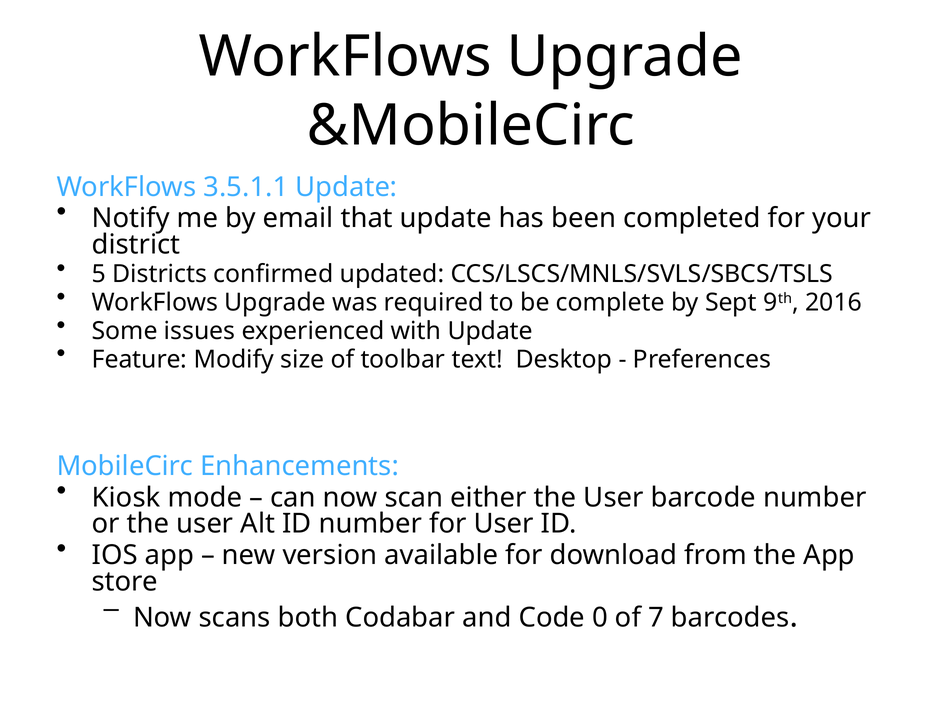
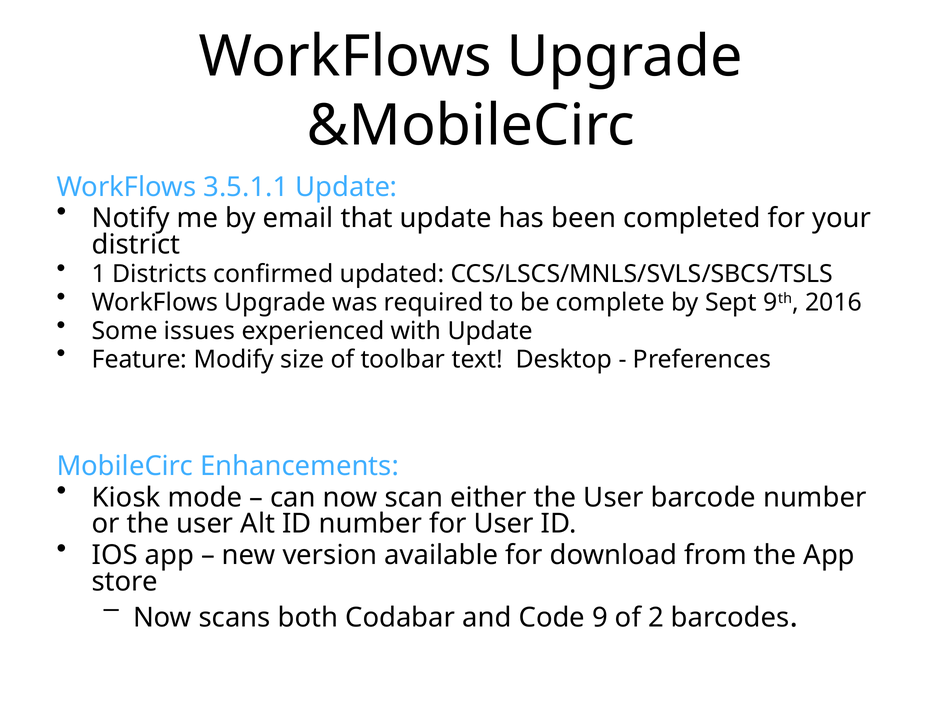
5: 5 -> 1
0: 0 -> 9
7: 7 -> 2
